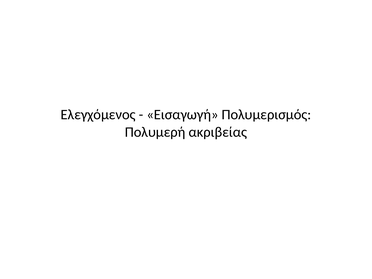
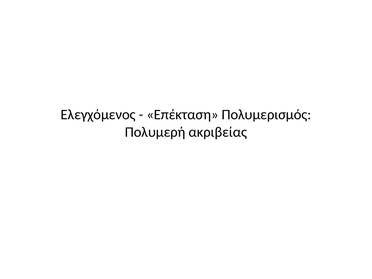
Εισαγωγή: Εισαγωγή -> Επέκταση
